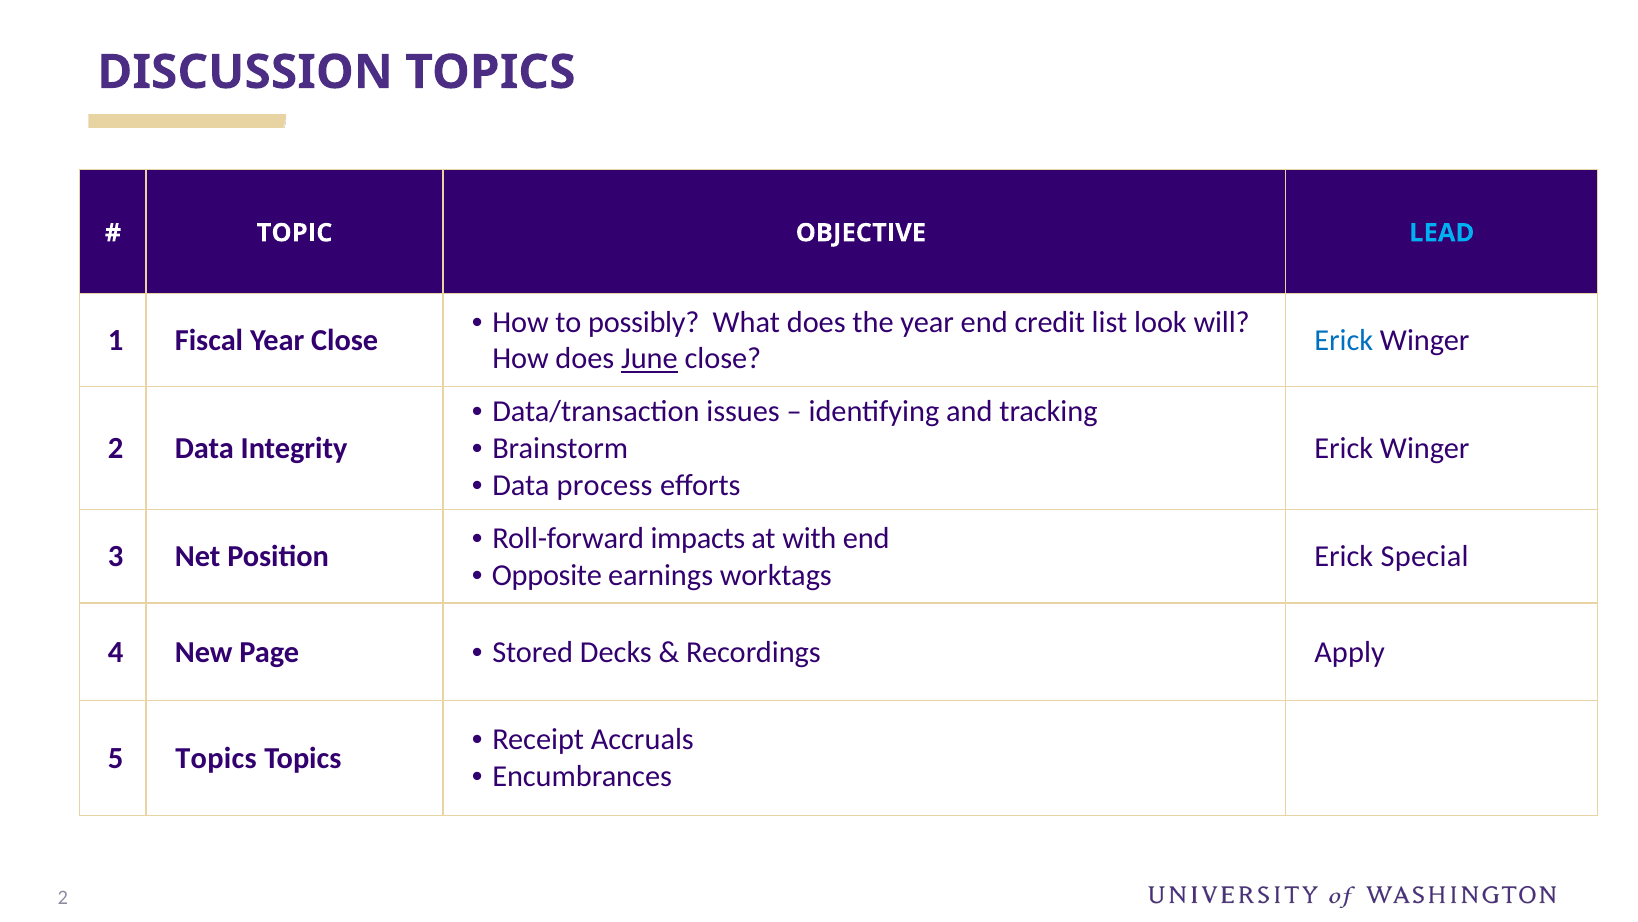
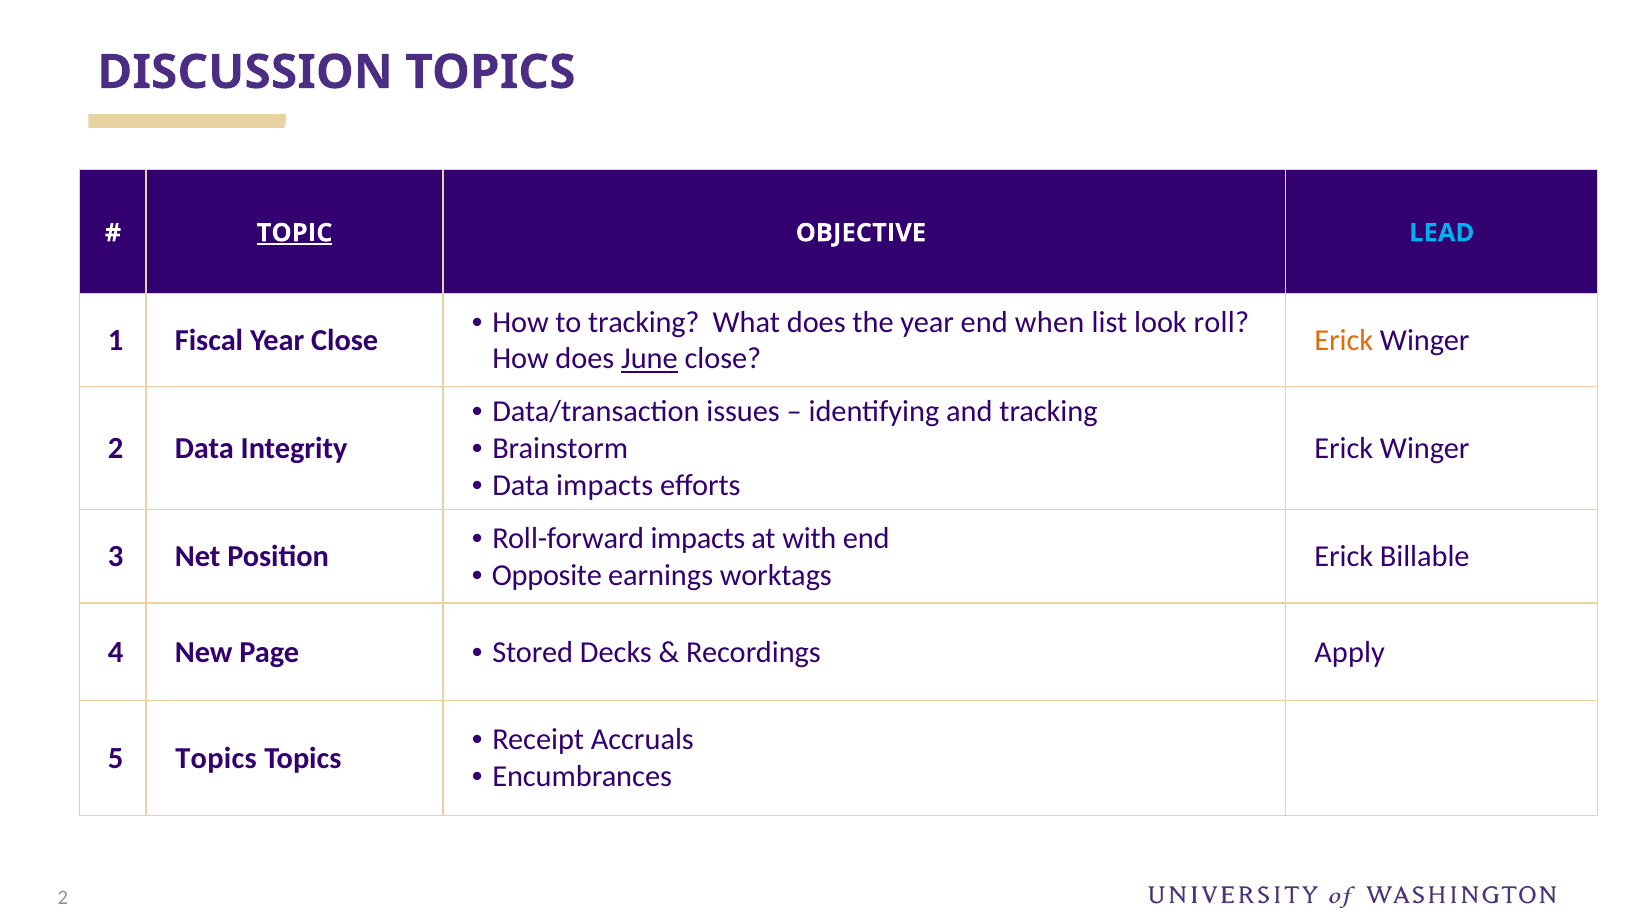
TOPIC underline: none -> present
to possibly: possibly -> tracking
credit: credit -> when
will: will -> roll
Erick at (1344, 340) colour: blue -> orange
Data process: process -> impacts
Special: Special -> Billable
